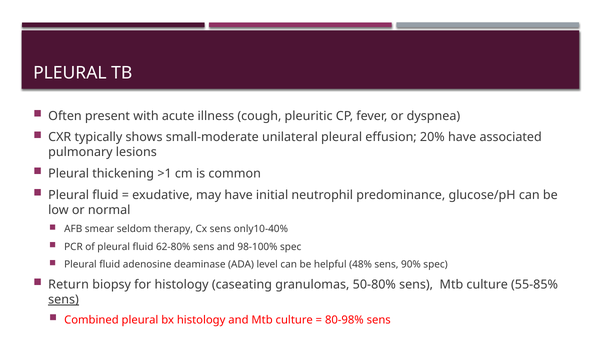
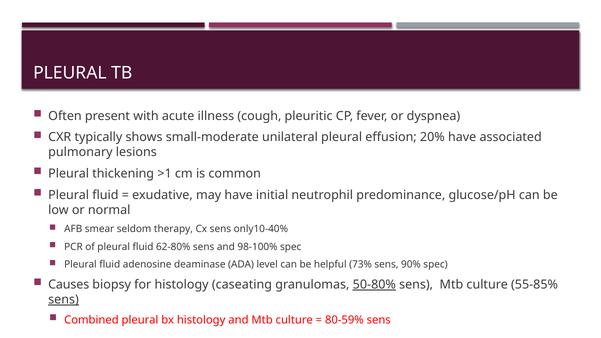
48%: 48% -> 73%
Return: Return -> Causes
50-80% underline: none -> present
80-98%: 80-98% -> 80-59%
